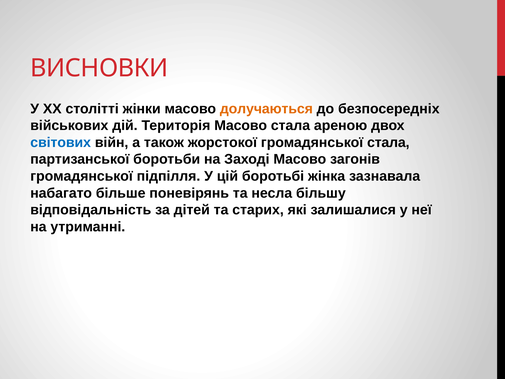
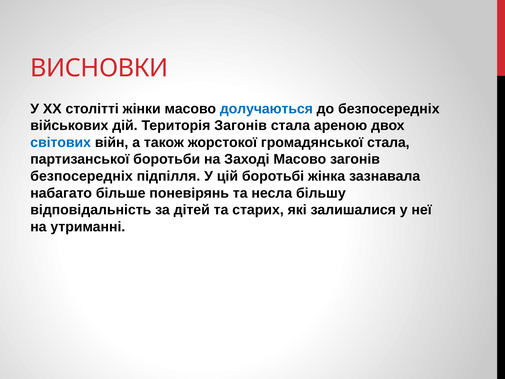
долучаються colour: orange -> blue
Територія Масово: Масово -> Загонів
громадянської at (82, 176): громадянської -> безпосередніх
